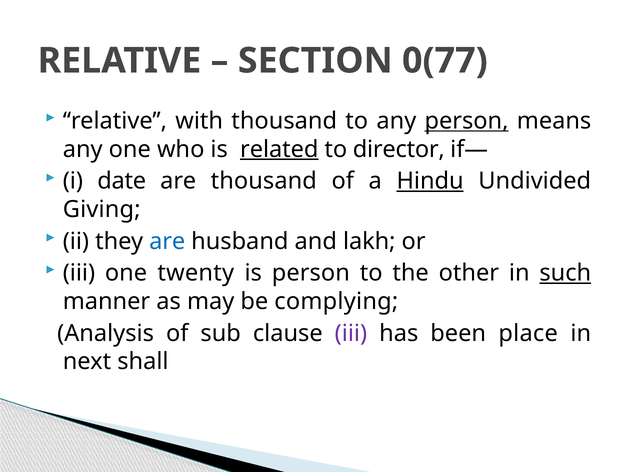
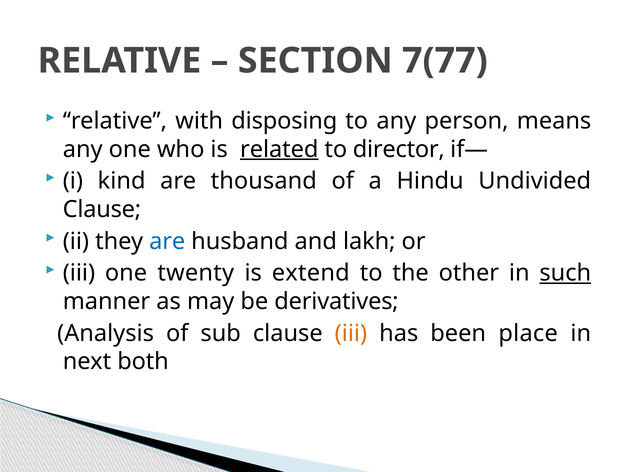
0(77: 0(77 -> 7(77
with thousand: thousand -> disposing
person at (467, 121) underline: present -> none
date: date -> kind
Hindu underline: present -> none
Giving at (102, 209): Giving -> Clause
is person: person -> extend
complying: complying -> derivatives
iii at (351, 333) colour: purple -> orange
shall: shall -> both
